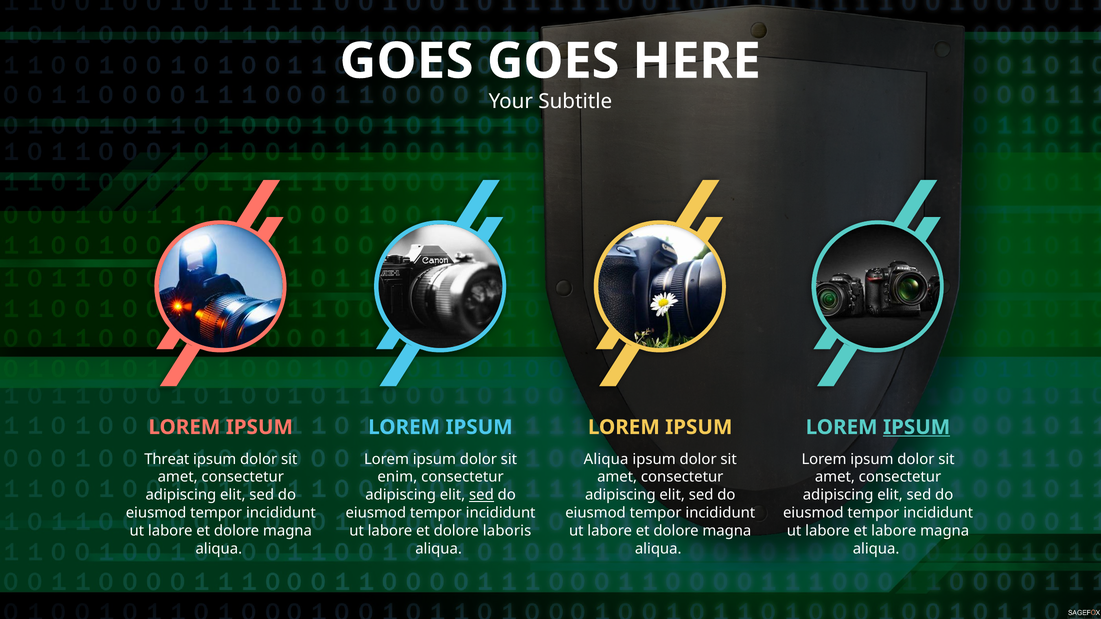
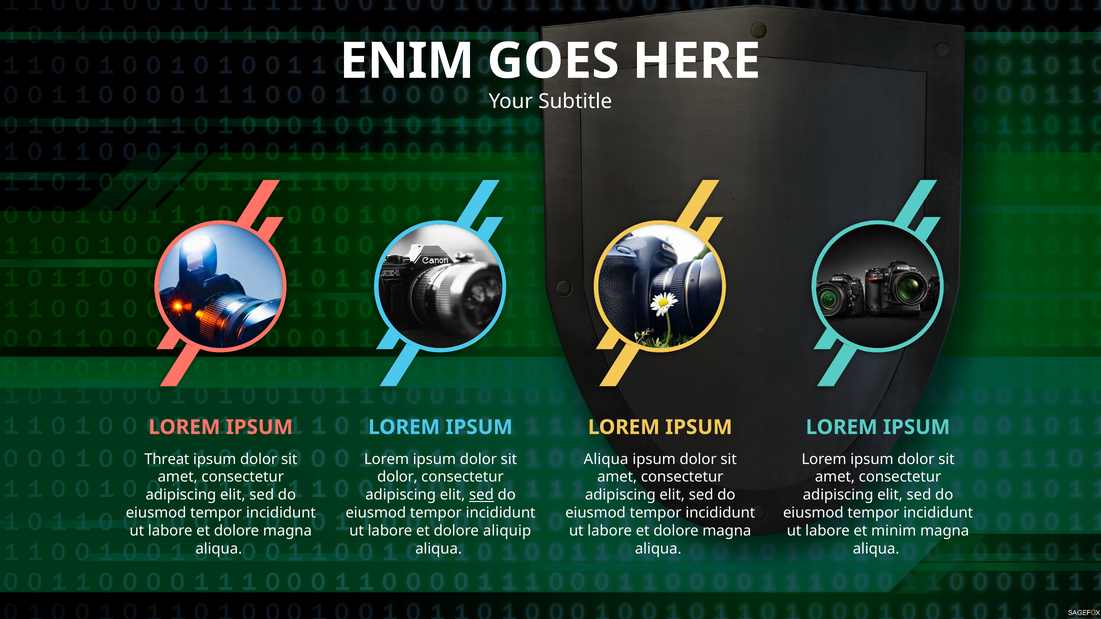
GOES at (407, 61): GOES -> ENIM
IPSUM at (917, 427) underline: present -> none
enim at (397, 477): enim -> dolor
laboris: laboris -> aliquip
et labore: labore -> minim
